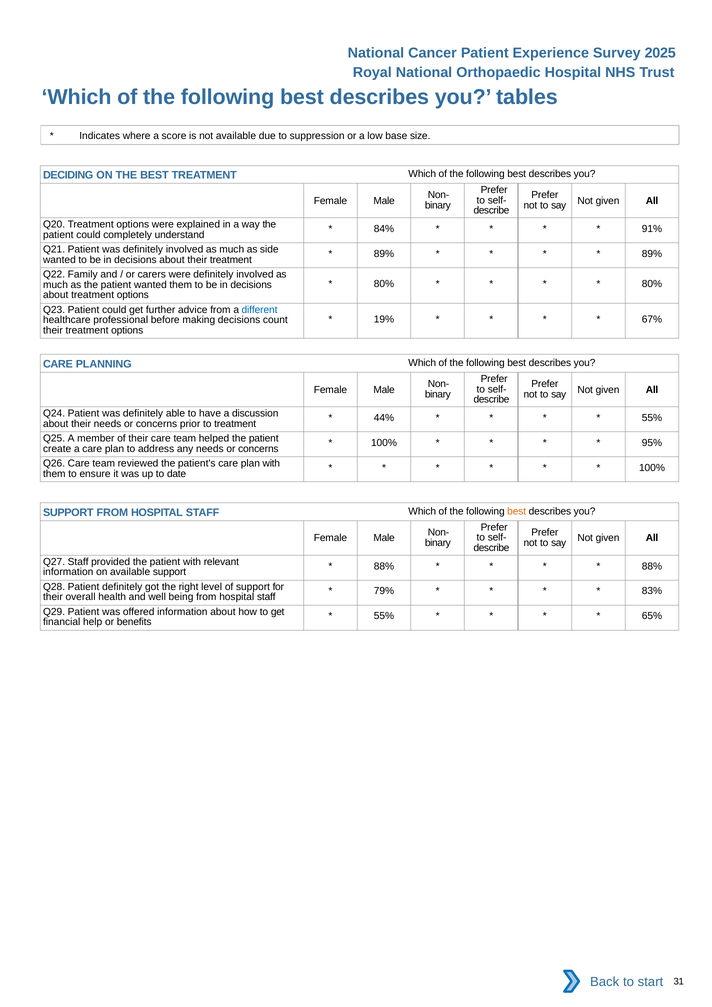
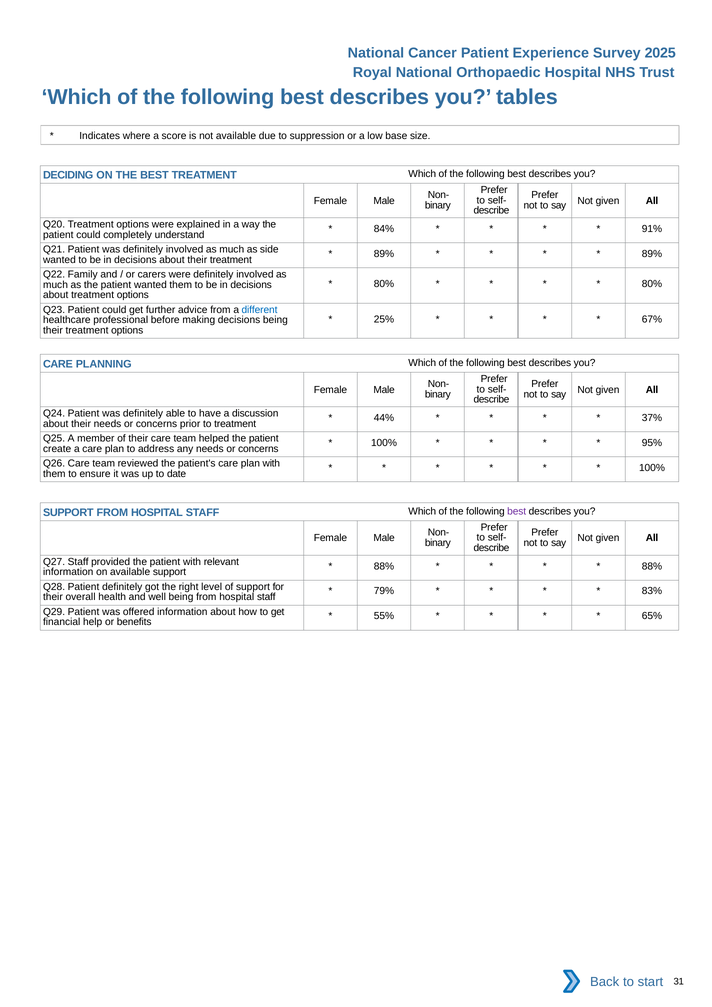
19%: 19% -> 25%
decisions count: count -> being
55% at (652, 418): 55% -> 37%
best at (517, 512) colour: orange -> purple
